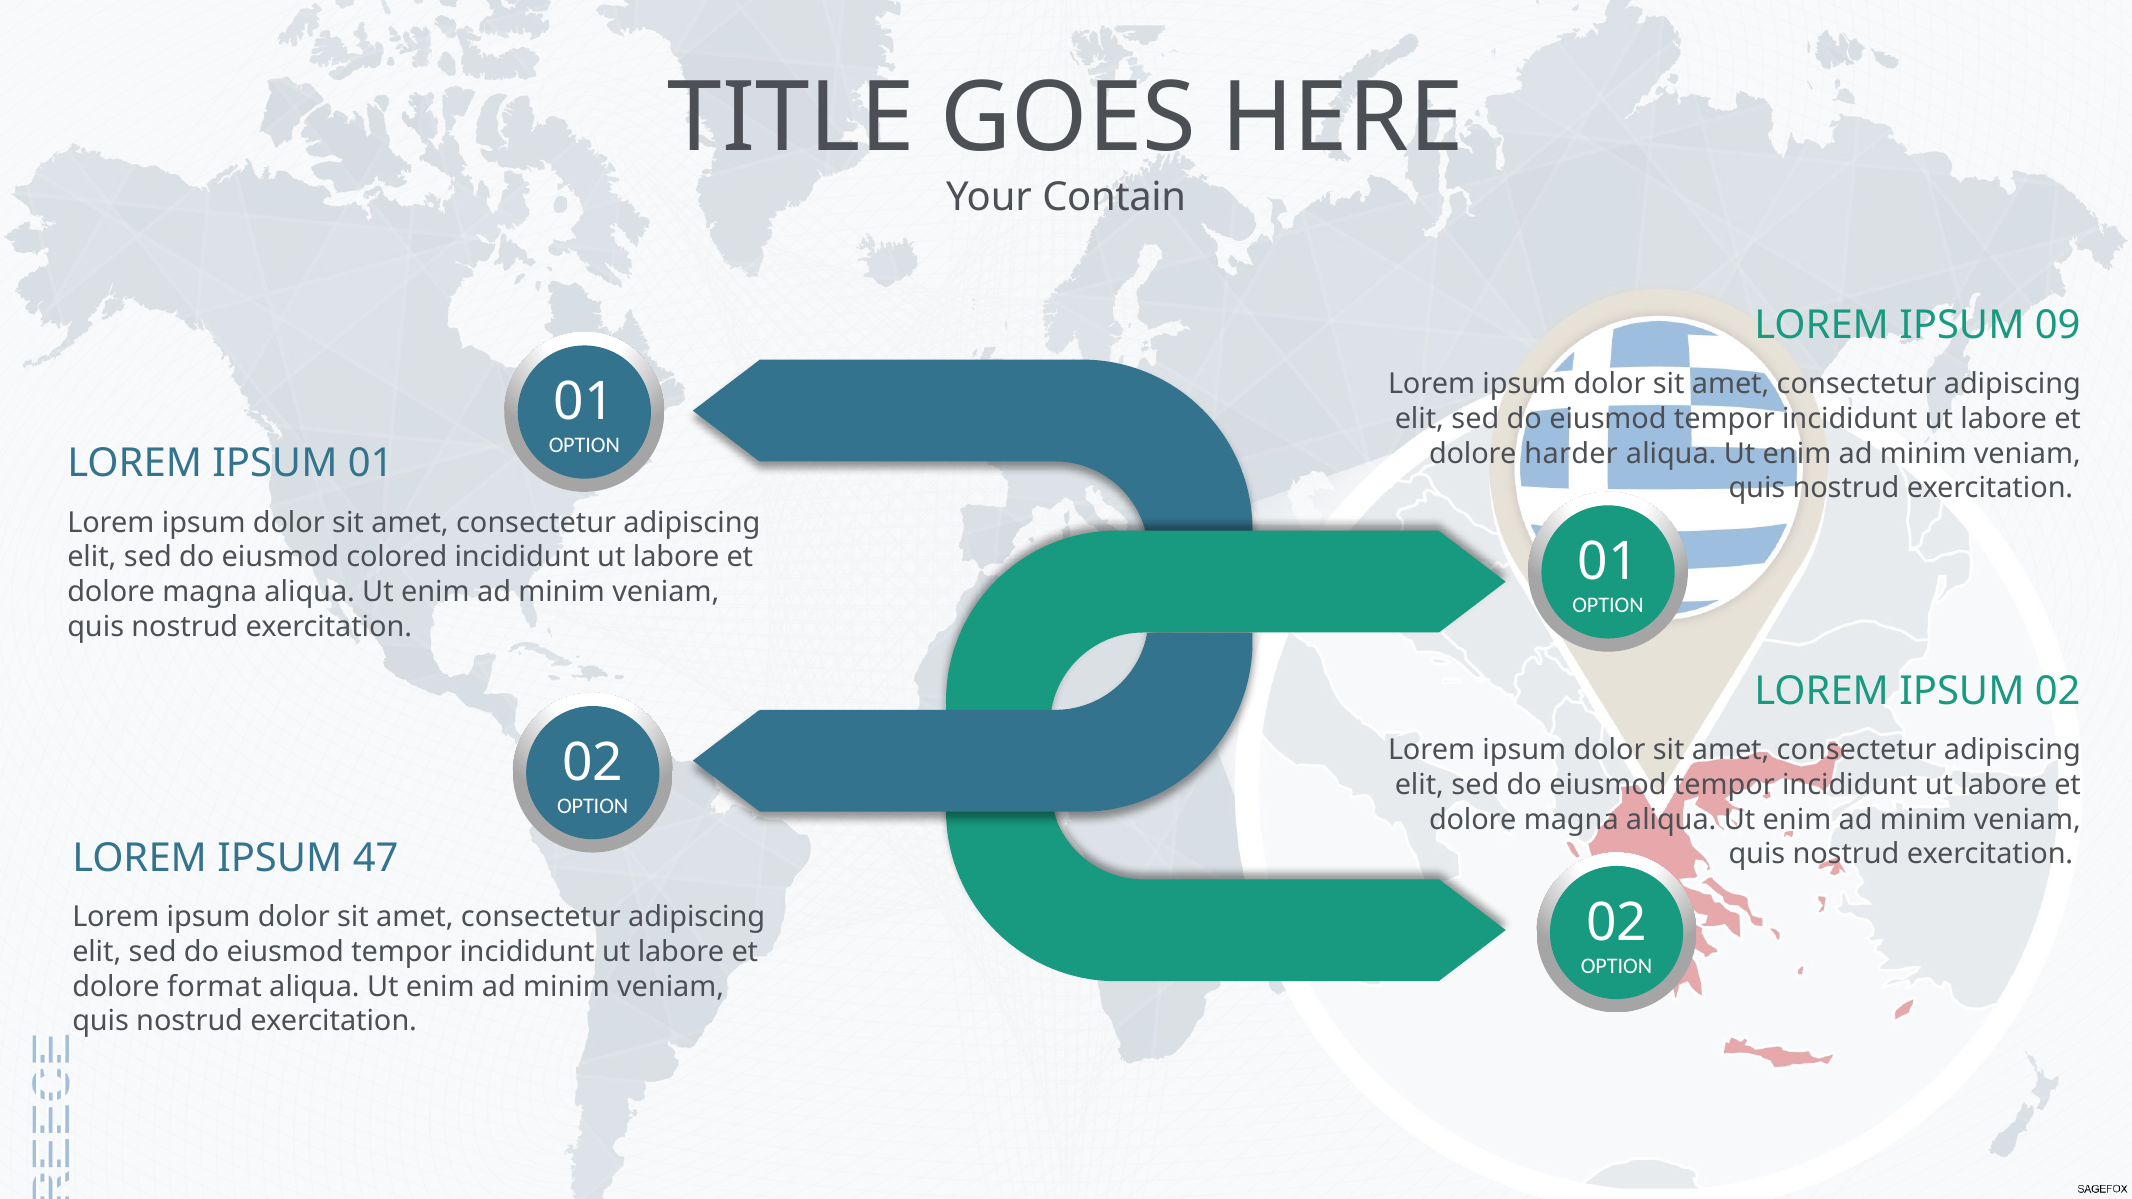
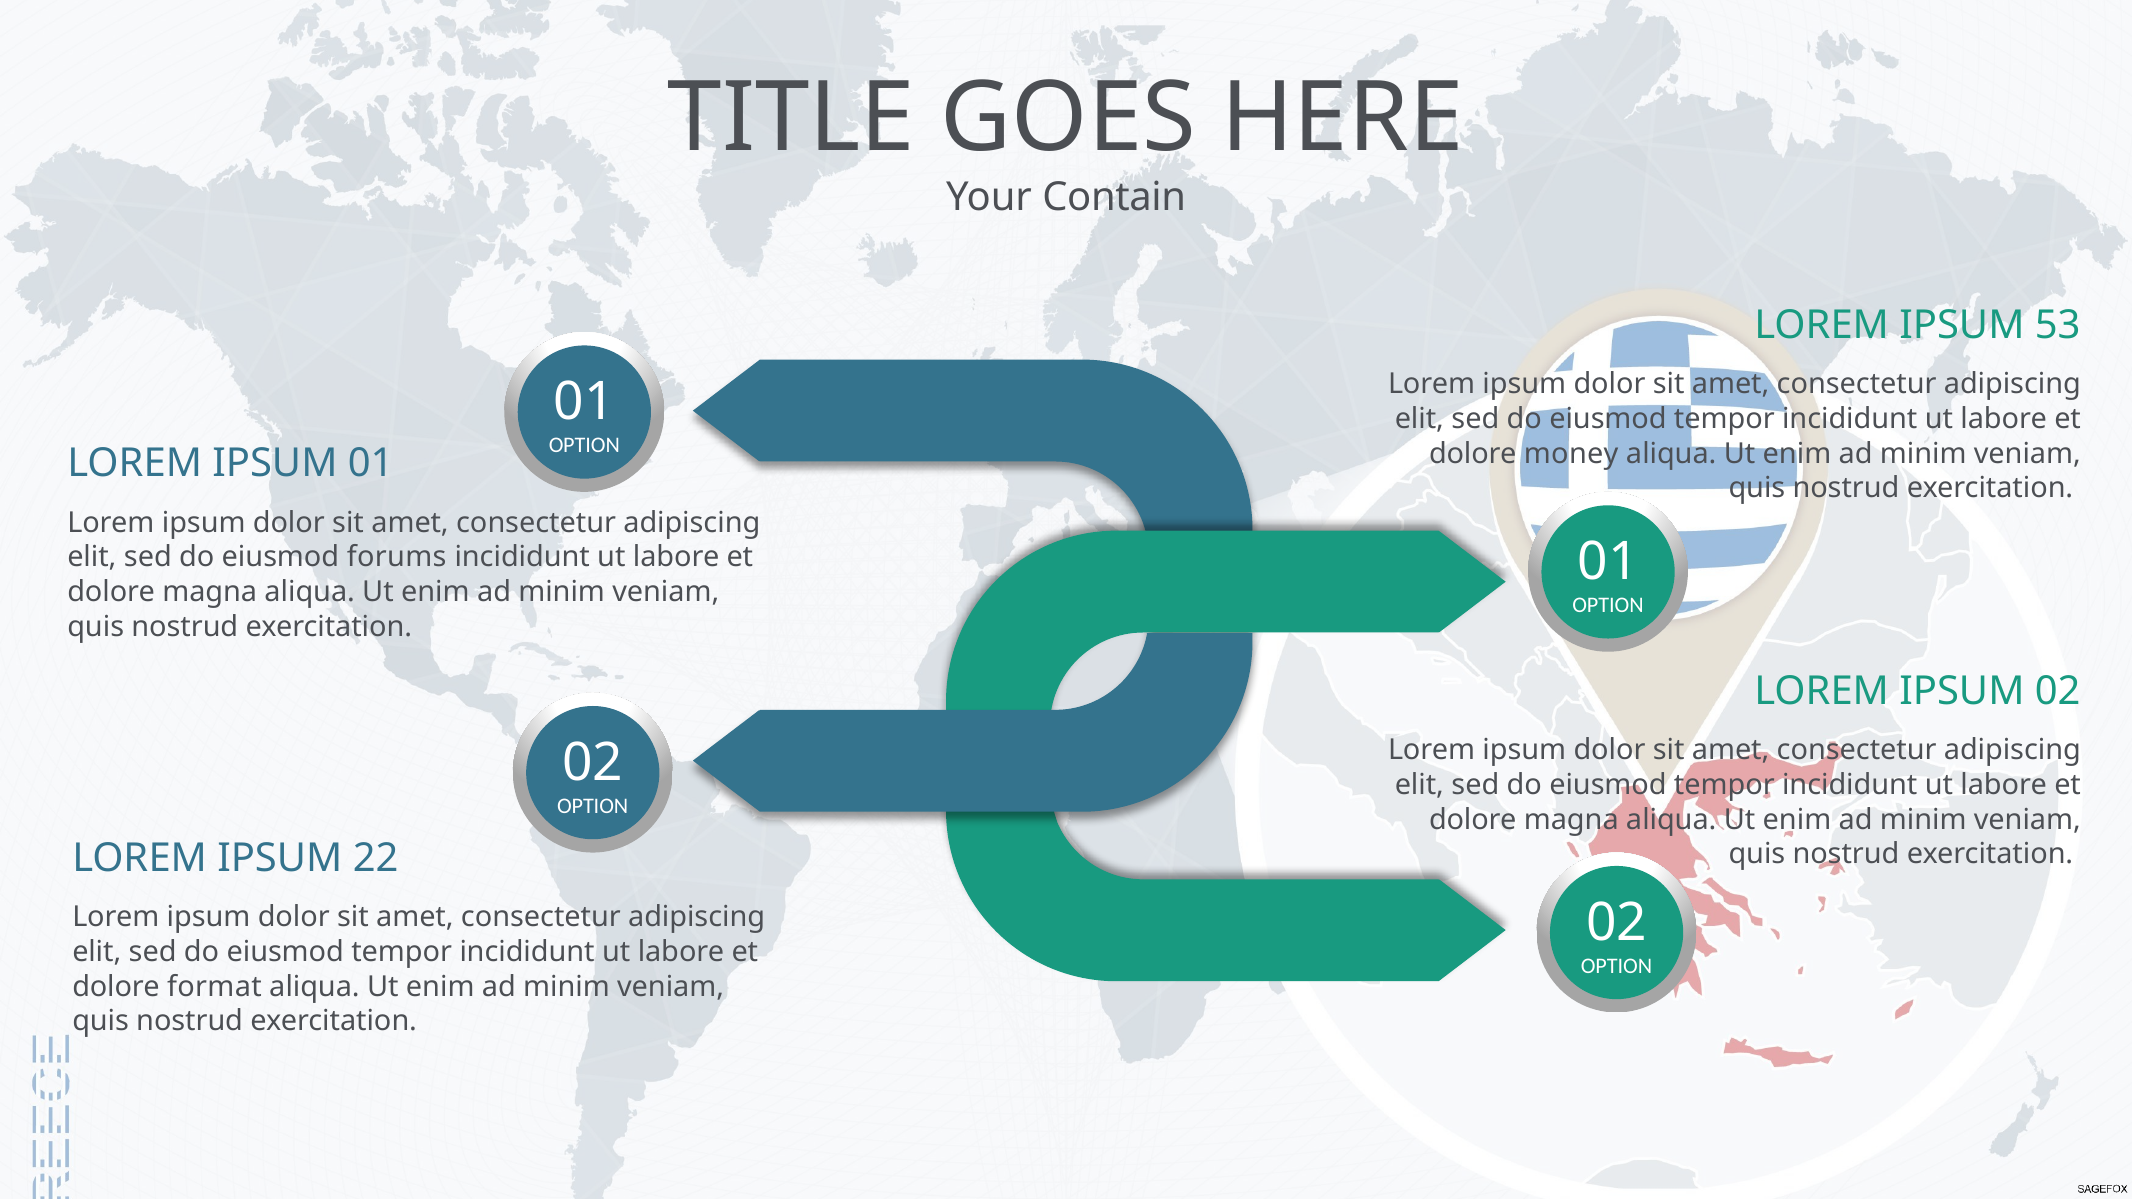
09: 09 -> 53
harder: harder -> money
colored: colored -> forums
47: 47 -> 22
